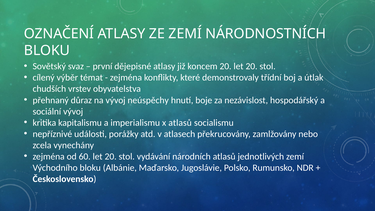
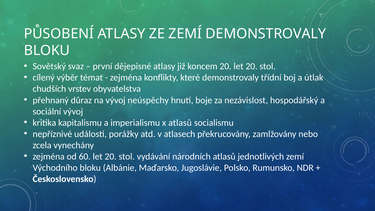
OZNAČENÍ: OZNAČENÍ -> PŮSOBENÍ
ZEMÍ NÁRODNOSTNÍCH: NÁRODNOSTNÍCH -> DEMONSTROVALY
